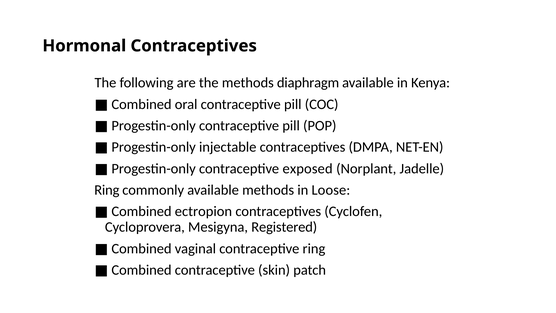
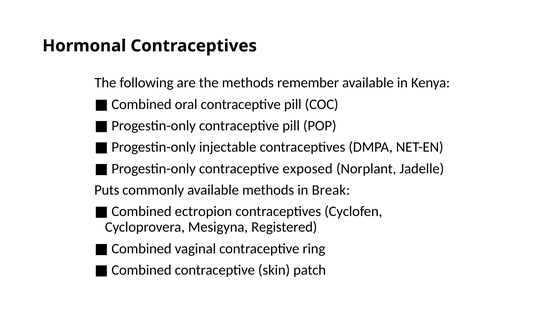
diaphragm: diaphragm -> remember
Ring at (107, 190): Ring -> Puts
Loose: Loose -> Break
